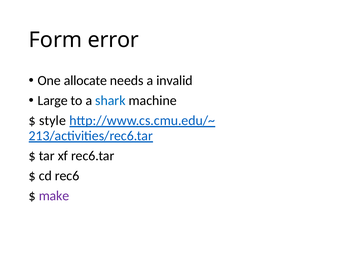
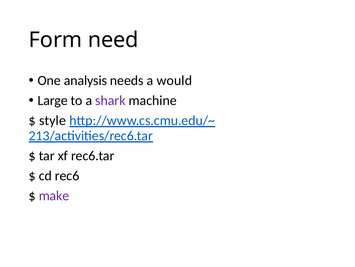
error: error -> need
allocate: allocate -> analysis
invalid: invalid -> would
shark colour: blue -> purple
